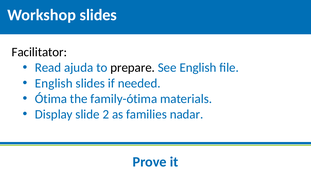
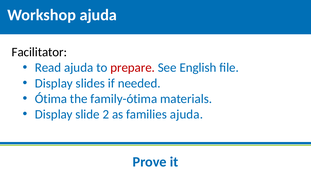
Workshop slides: slides -> ajuda
prepare colour: black -> red
English at (54, 83): English -> Display
families nadar: nadar -> ajuda
